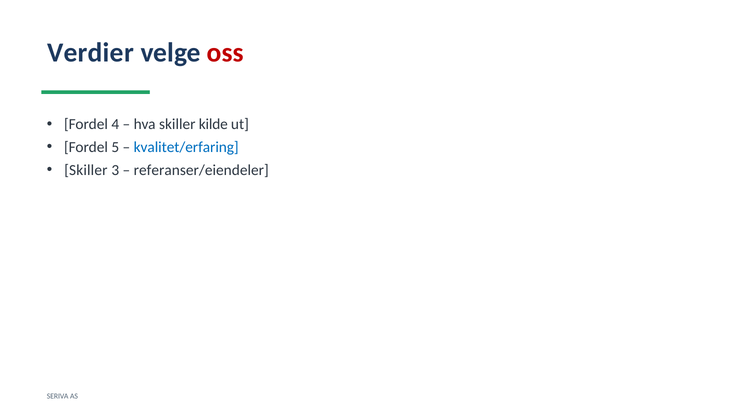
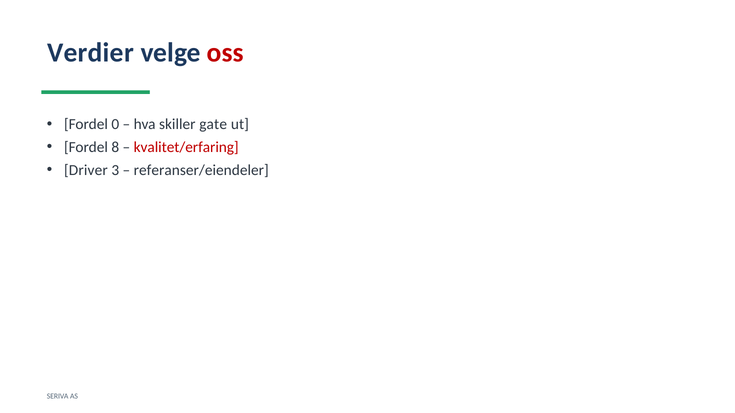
4: 4 -> 0
kilde: kilde -> gate
5: 5 -> 8
kvalitet/erfaring colour: blue -> red
Skiller at (86, 170): Skiller -> Driver
